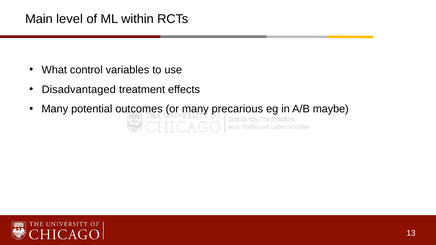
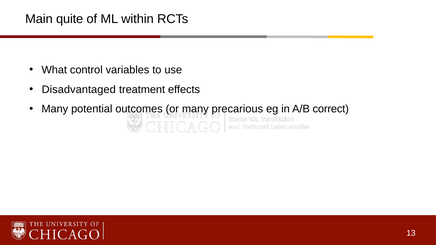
level: level -> quite
maybe: maybe -> correct
